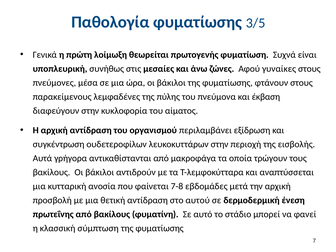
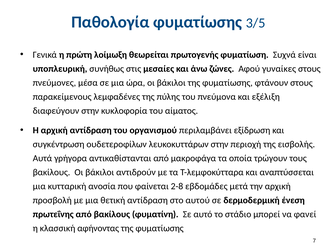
έκβαση: έκβαση -> εξέλιξη
7-8: 7-8 -> 2-8
σύμπτωση: σύμπτωση -> αφήνοντας
